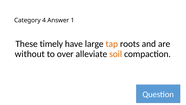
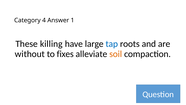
timely: timely -> killing
tap colour: orange -> blue
over: over -> fixes
